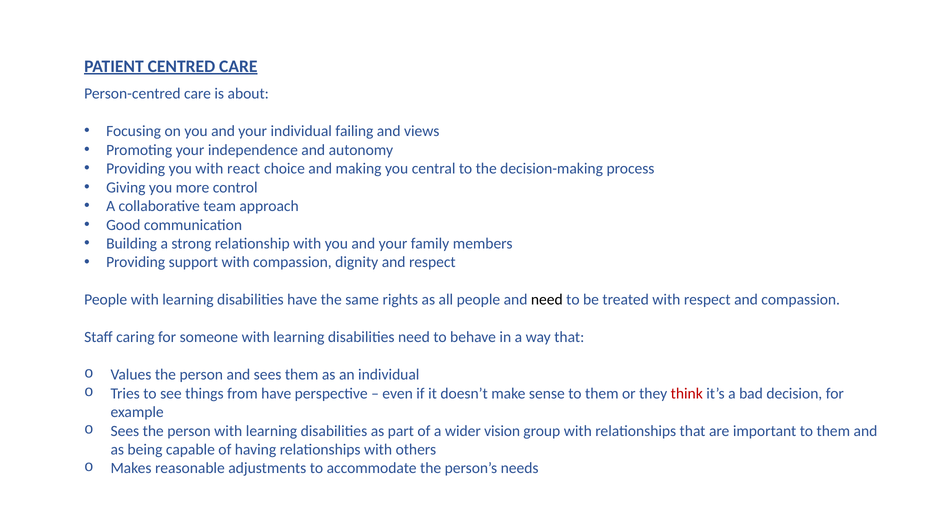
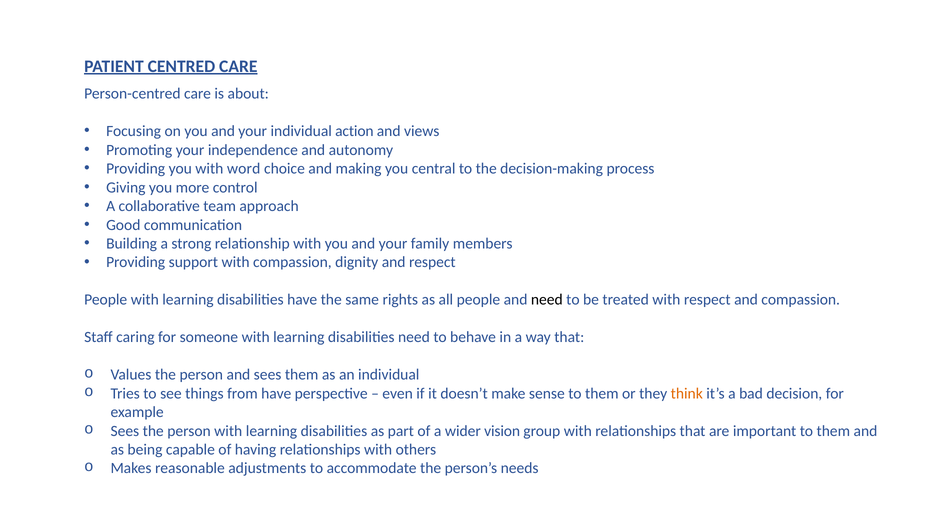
failing: failing -> action
react: react -> word
think colour: red -> orange
